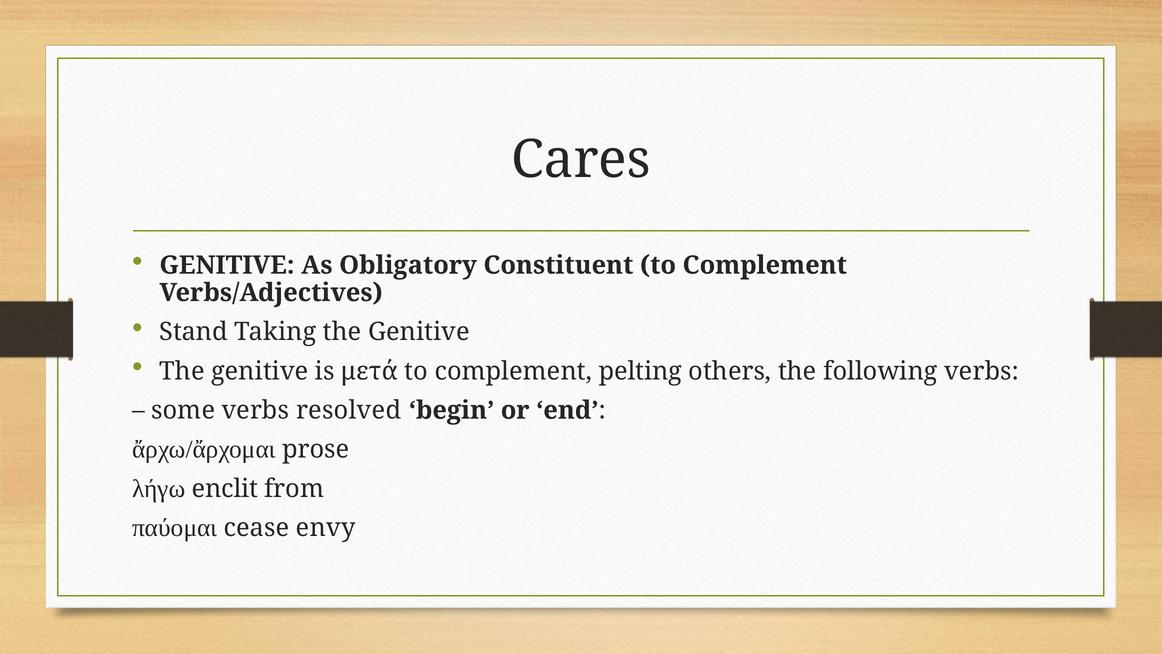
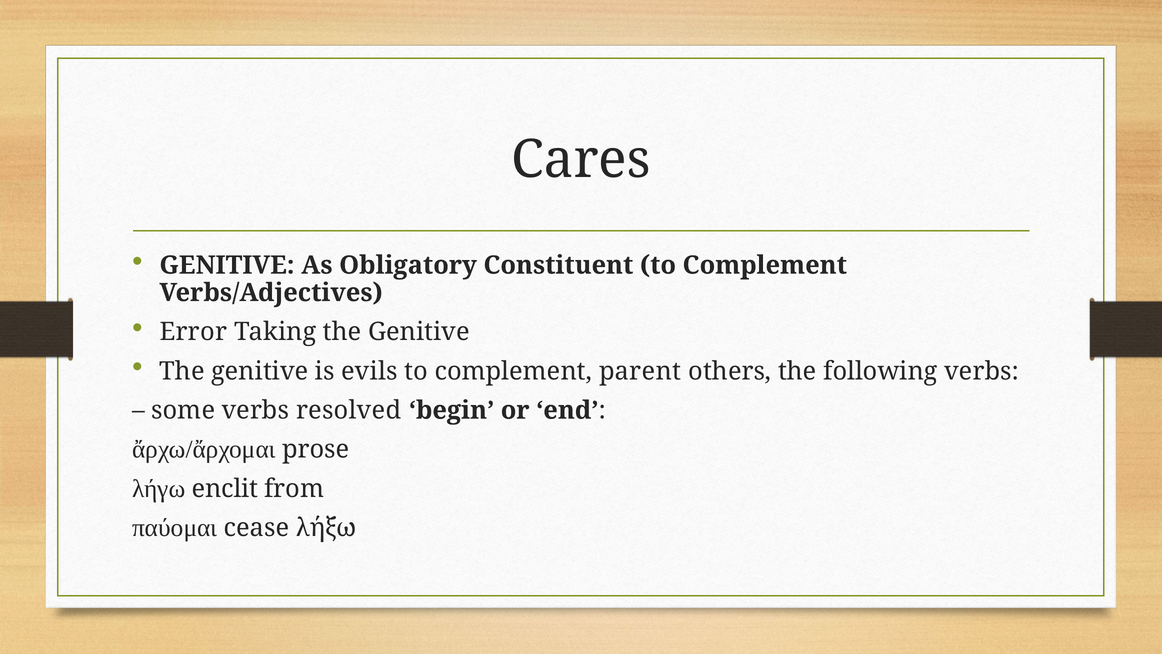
Stand: Stand -> Error
μετά: μετά -> evils
pelting: pelting -> parent
envy: envy -> λήξω
